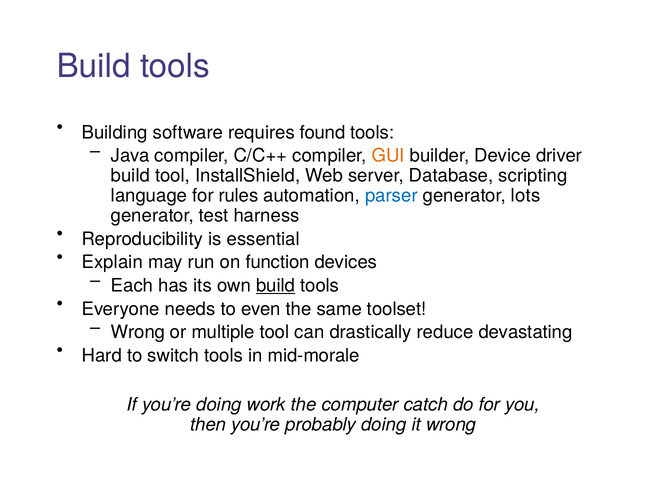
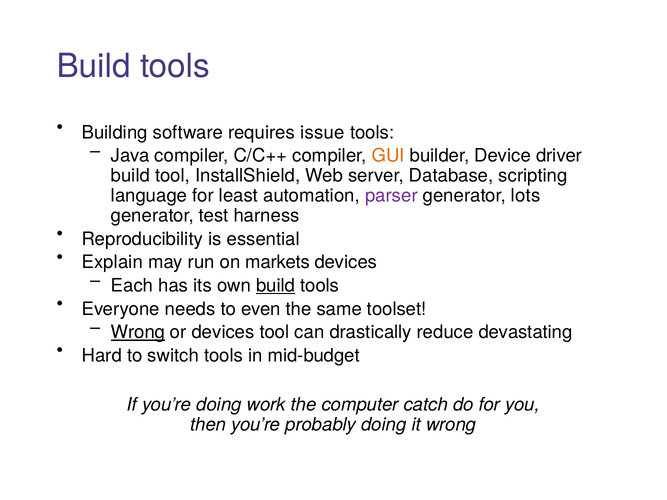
found: found -> issue
rules: rules -> least
parser colour: blue -> purple
function: function -> markets
Wrong at (138, 332) underline: none -> present
or multiple: multiple -> devices
mid-morale: mid-morale -> mid-budget
